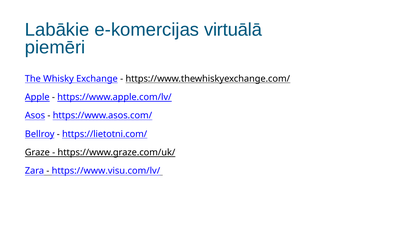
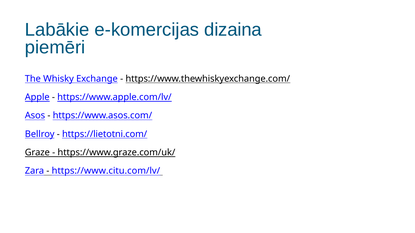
virtuālā: virtuālā -> dizaina
https://www.visu.com/lv/: https://www.visu.com/lv/ -> https://www.citu.com/lv/
